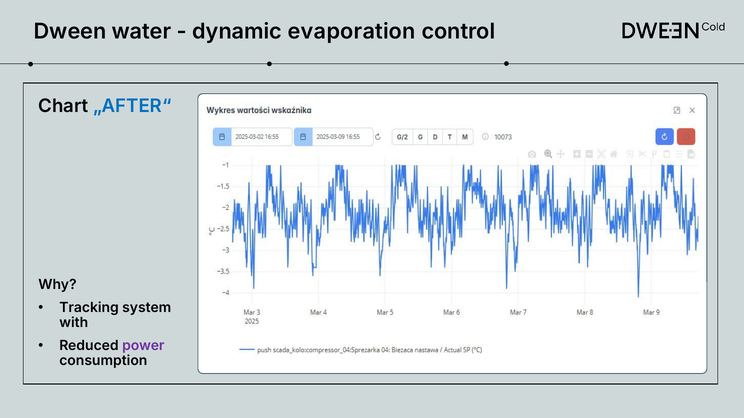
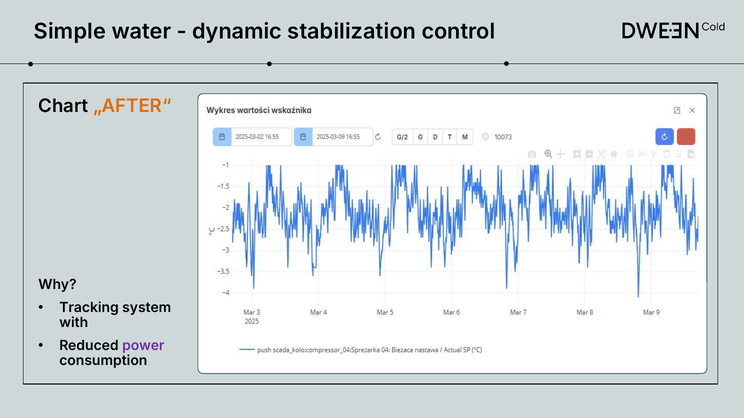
Dween: Dween -> Simple
evaporation: evaporation -> stabilization
„AFTER“ colour: blue -> orange
